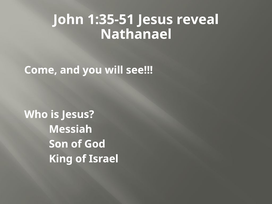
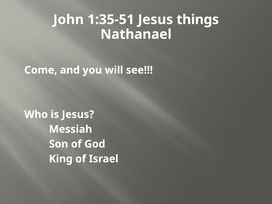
reveal: reveal -> things
